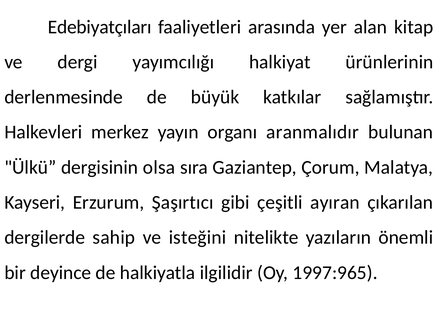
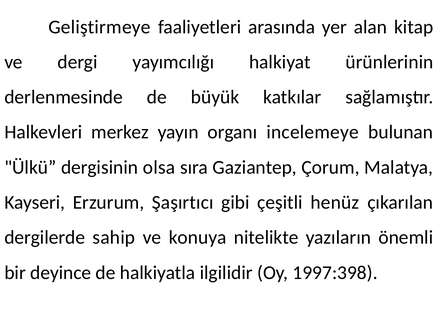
Edebiyatçıları: Edebiyatçıları -> Geliştirmeye
aranmalıdır: aranmalıdır -> incelemeye
ayıran: ayıran -> henüz
isteğini: isteğini -> konuya
1997:965: 1997:965 -> 1997:398
